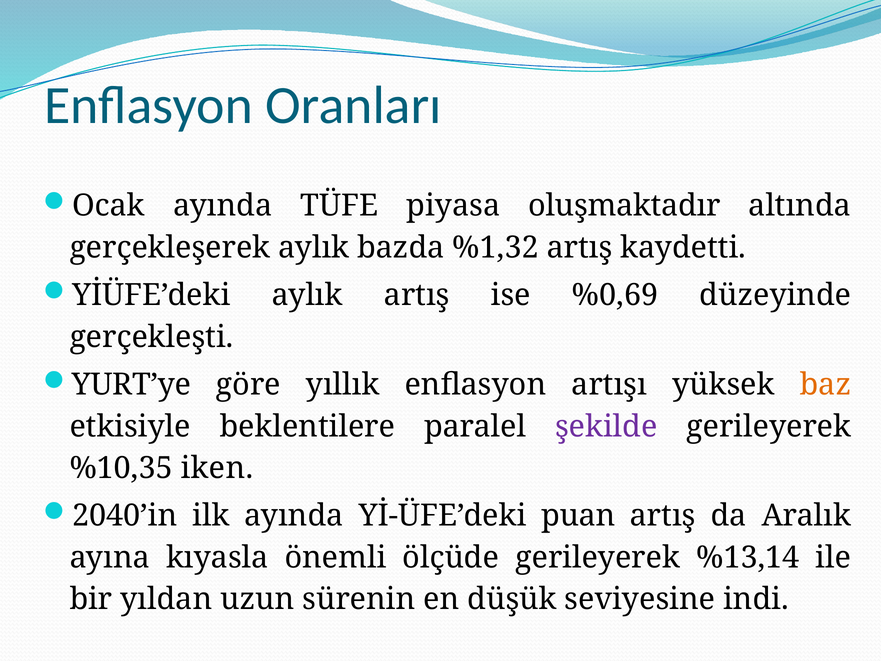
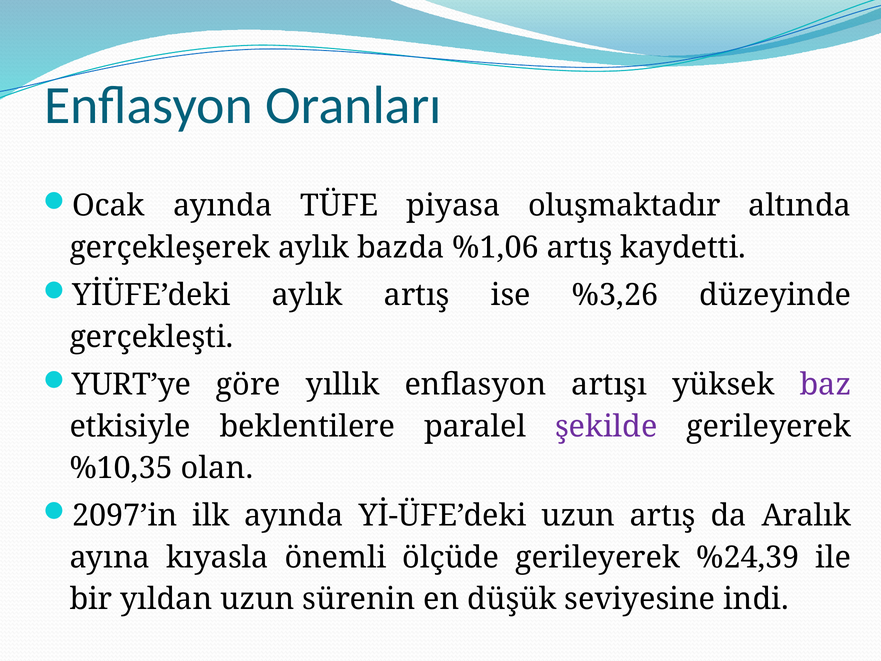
%1,32: %1,32 -> %1,06
%0,69: %0,69 -> %3,26
baz colour: orange -> purple
iken: iken -> olan
2040’in: 2040’in -> 2097’in
Yİ-ÜFE’deki puan: puan -> uzun
%13,14: %13,14 -> %24,39
